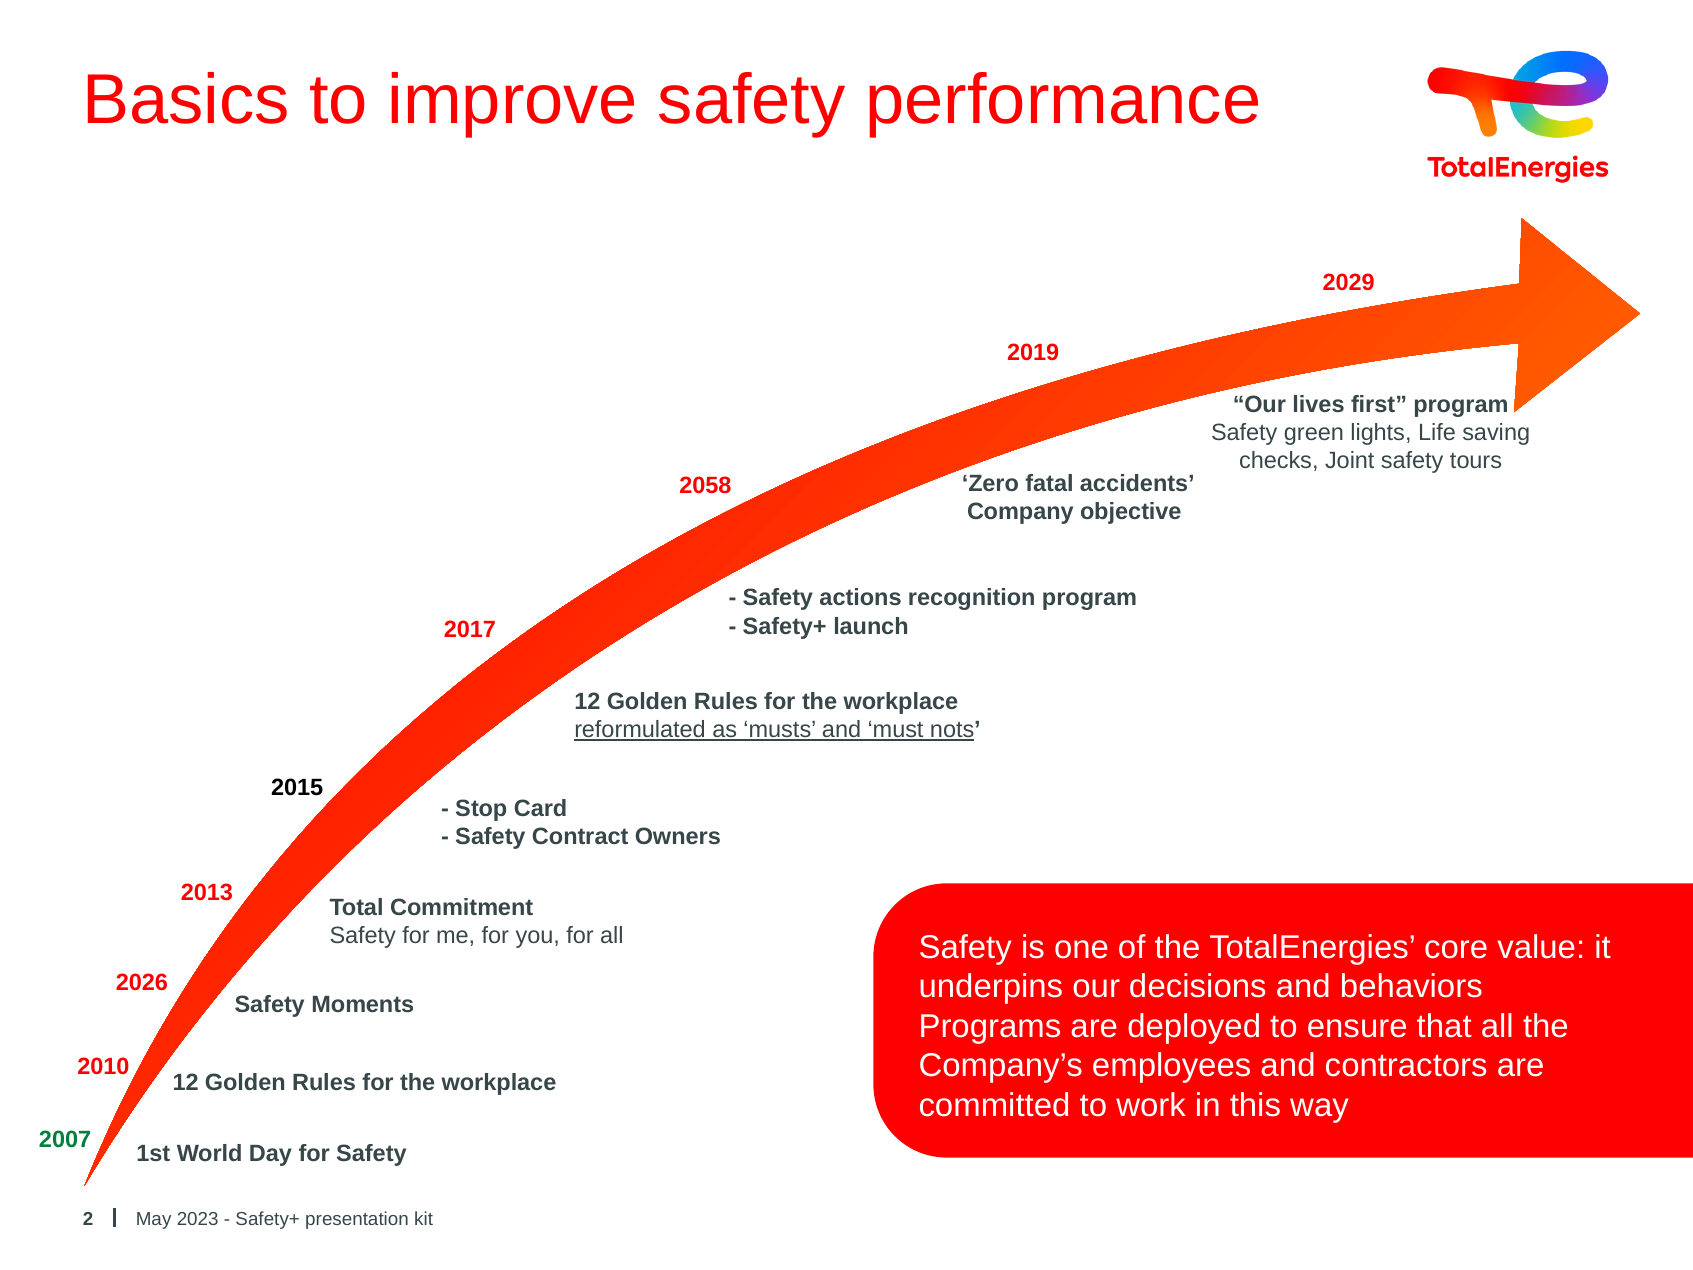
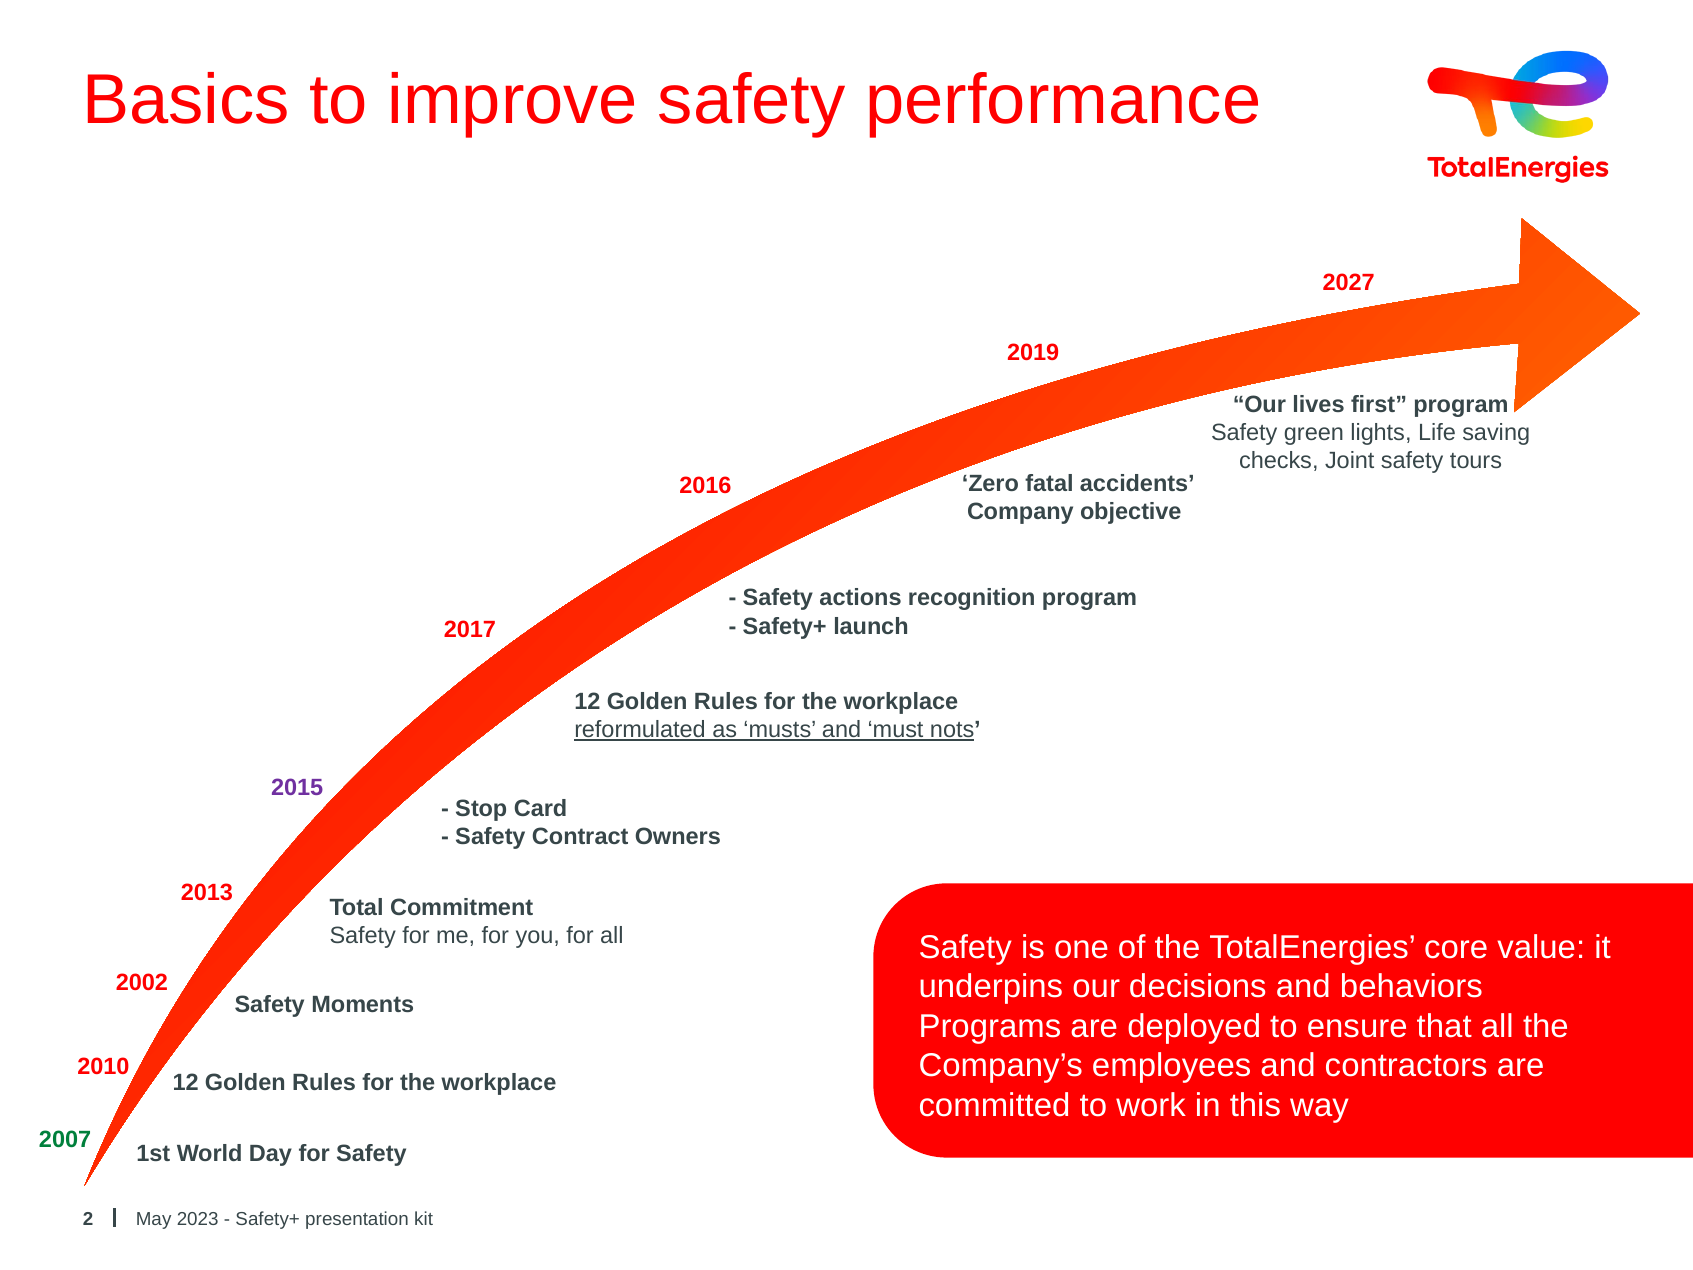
2029: 2029 -> 2027
2058: 2058 -> 2016
2015 colour: black -> purple
2026: 2026 -> 2002
